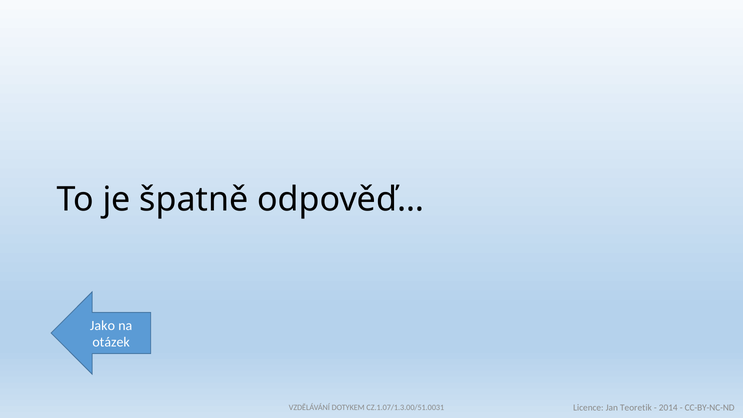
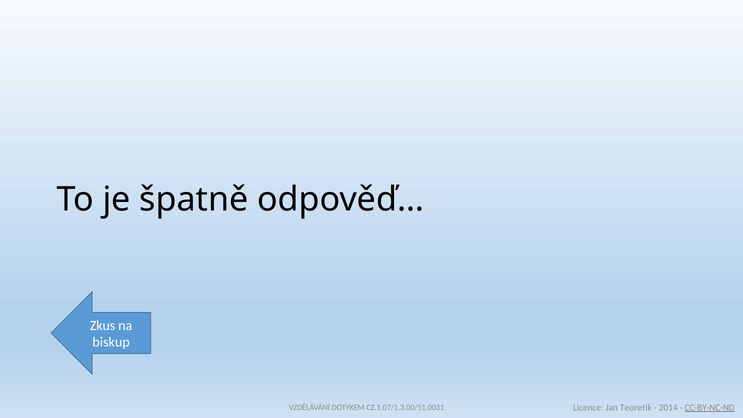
Jako: Jako -> Zkus
otázek: otázek -> biskup
CC-BY-NC-ND underline: none -> present
